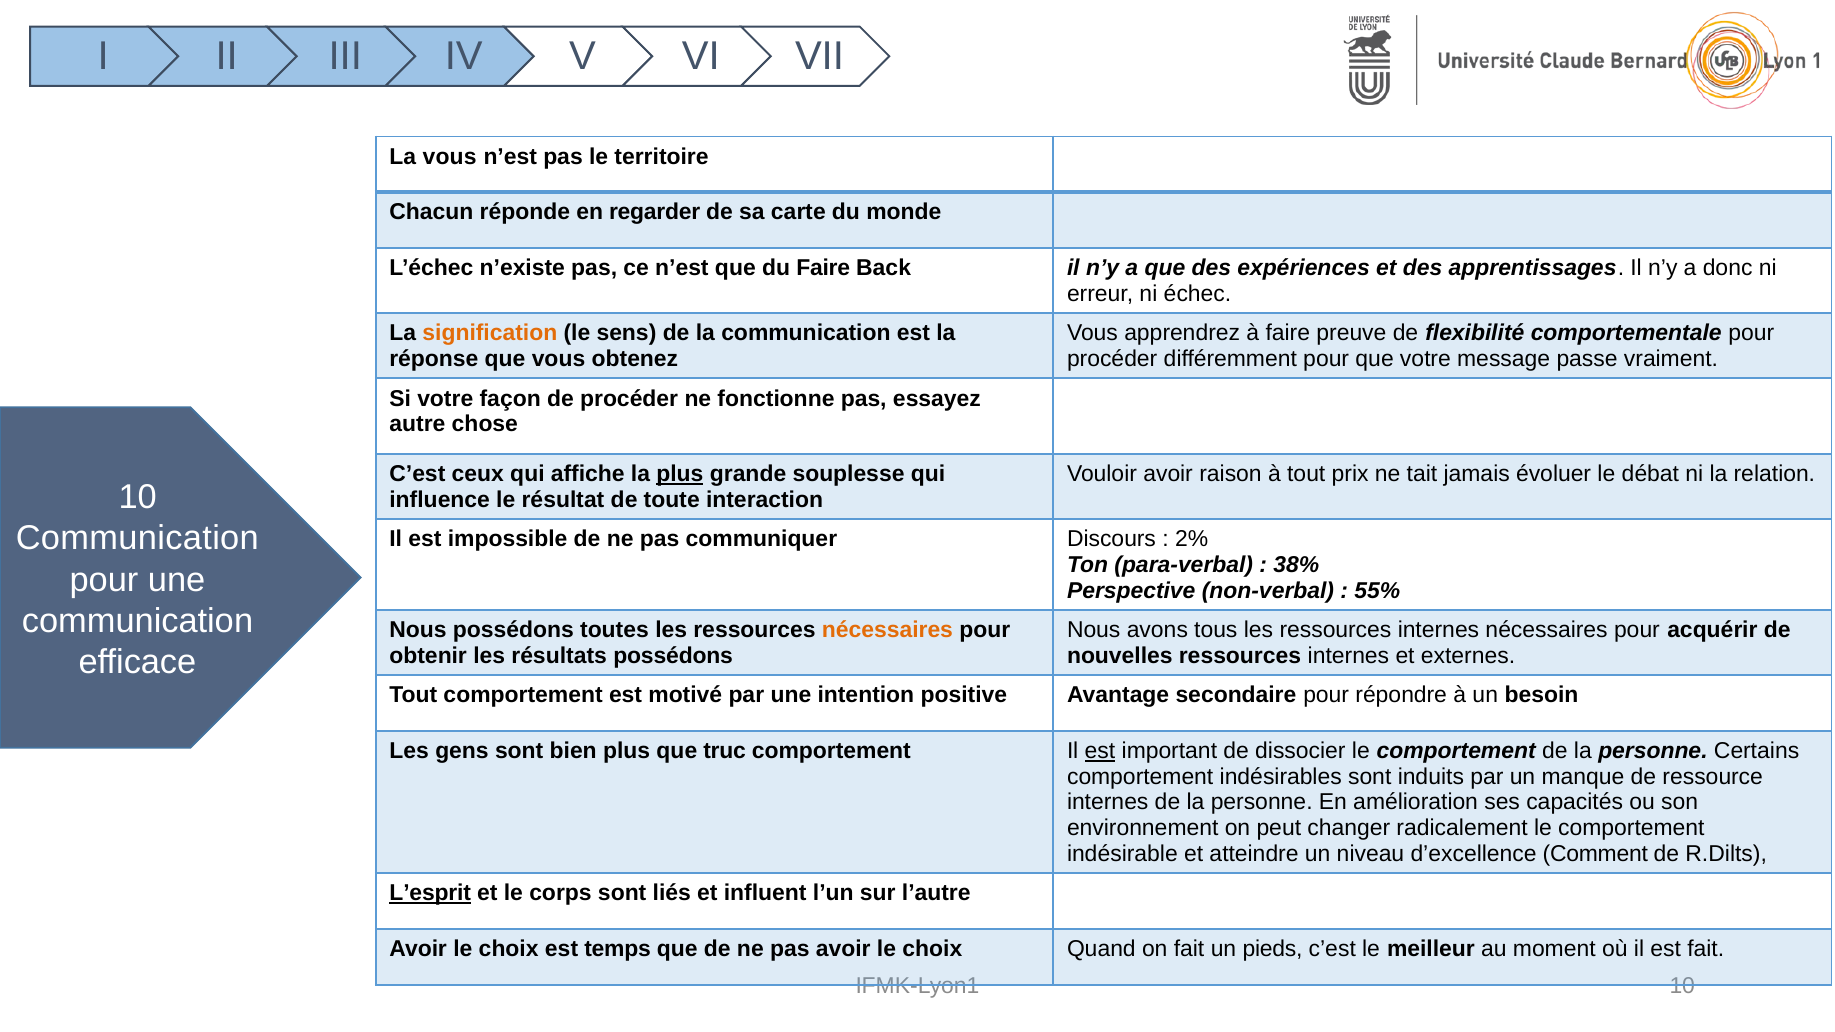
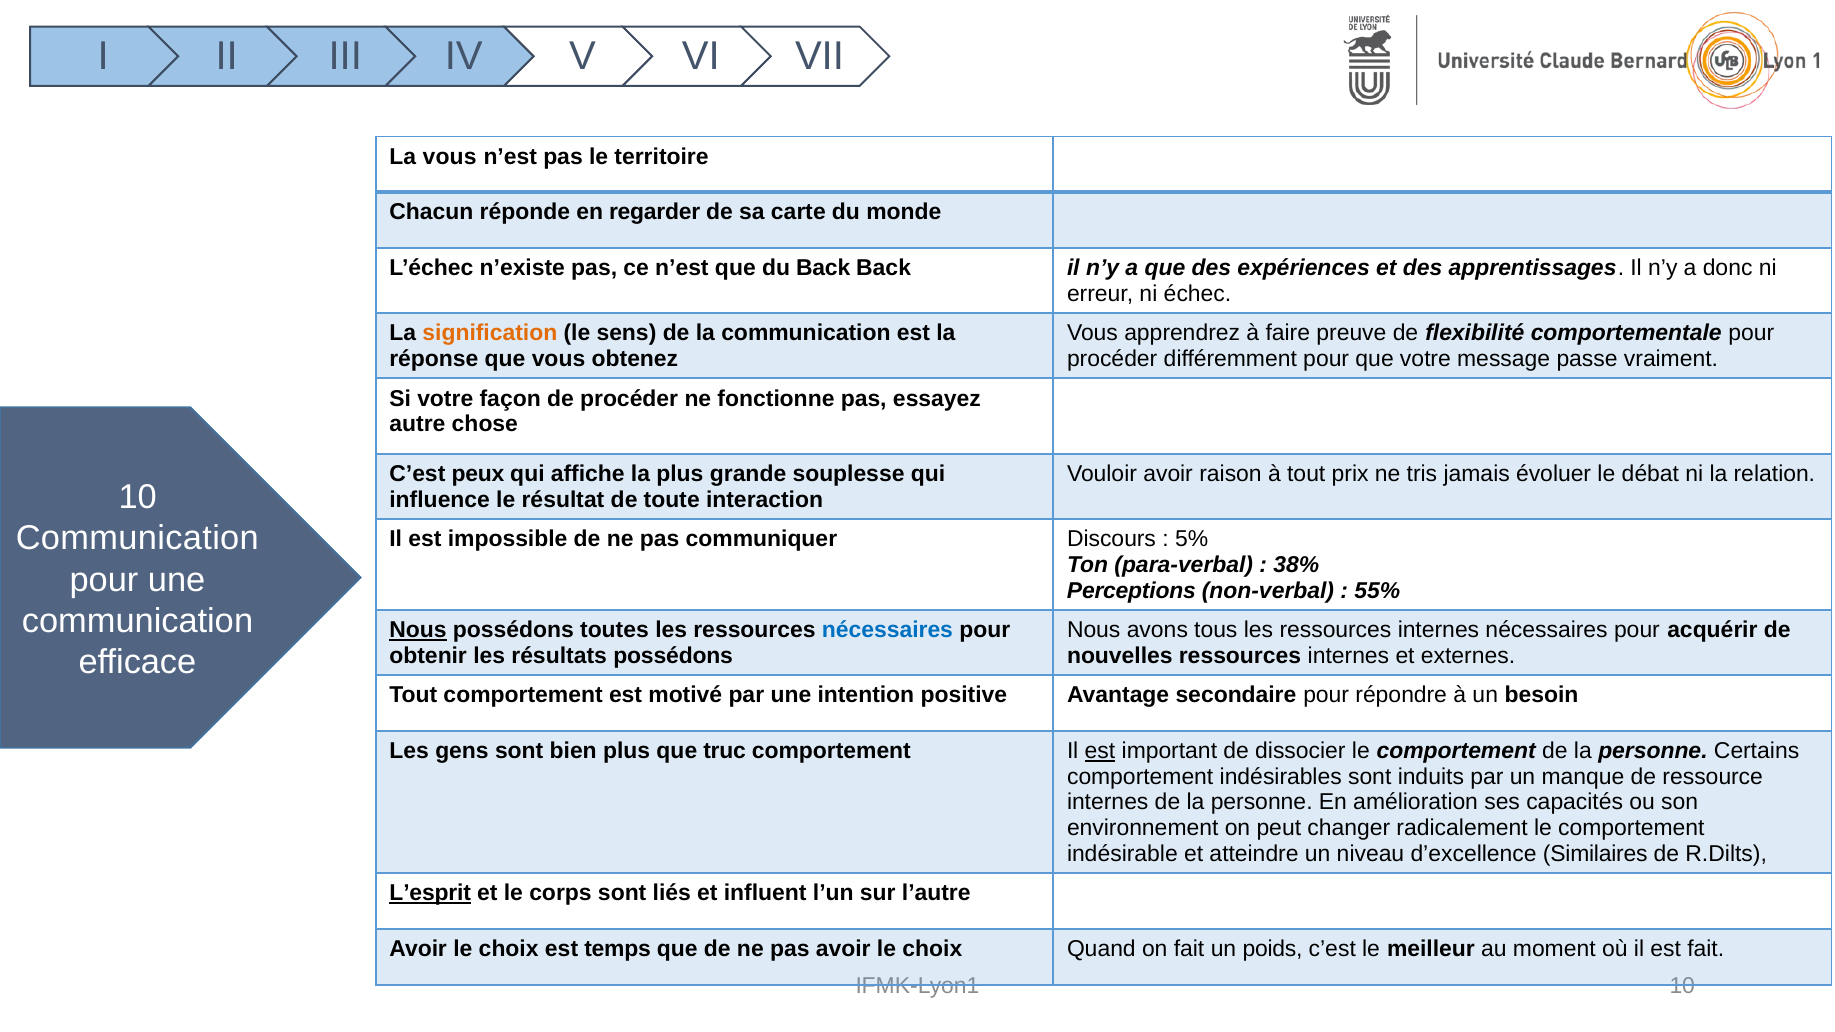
du Faire: Faire -> Back
ceux: ceux -> peux
plus at (680, 474) underline: present -> none
tait: tait -> tris
2%: 2% -> 5%
Perspective: Perspective -> Perceptions
Nous at (418, 630) underline: none -> present
nécessaires at (887, 630) colour: orange -> blue
Comment: Comment -> Similaires
pieds: pieds -> poids
